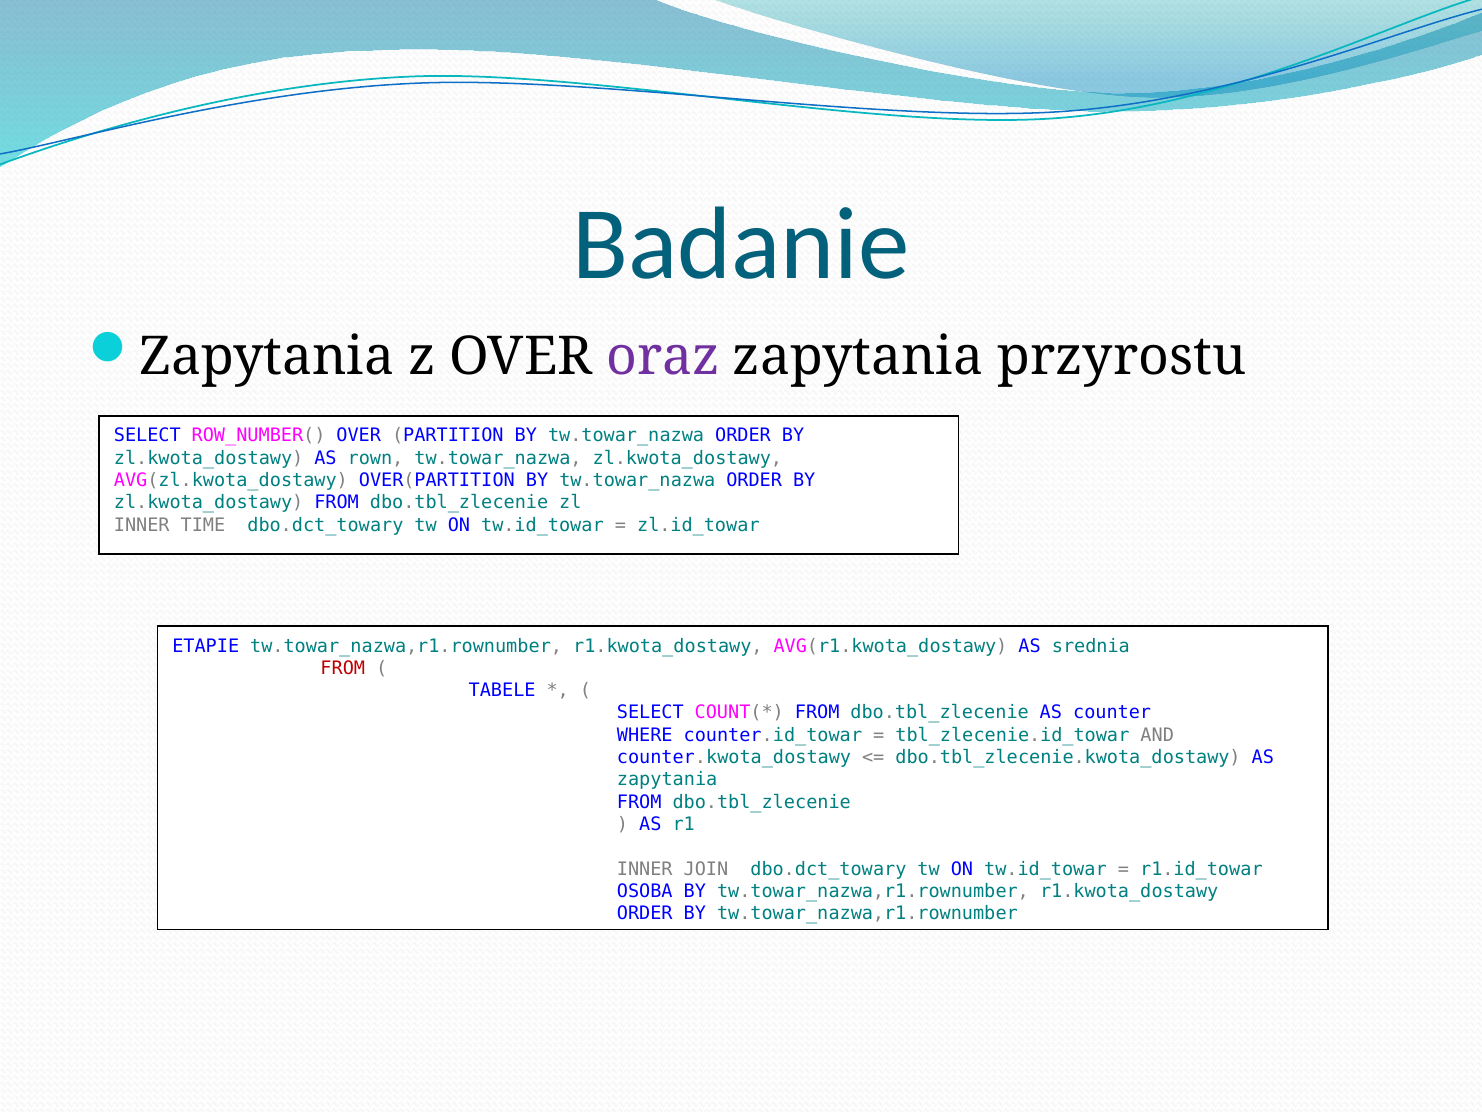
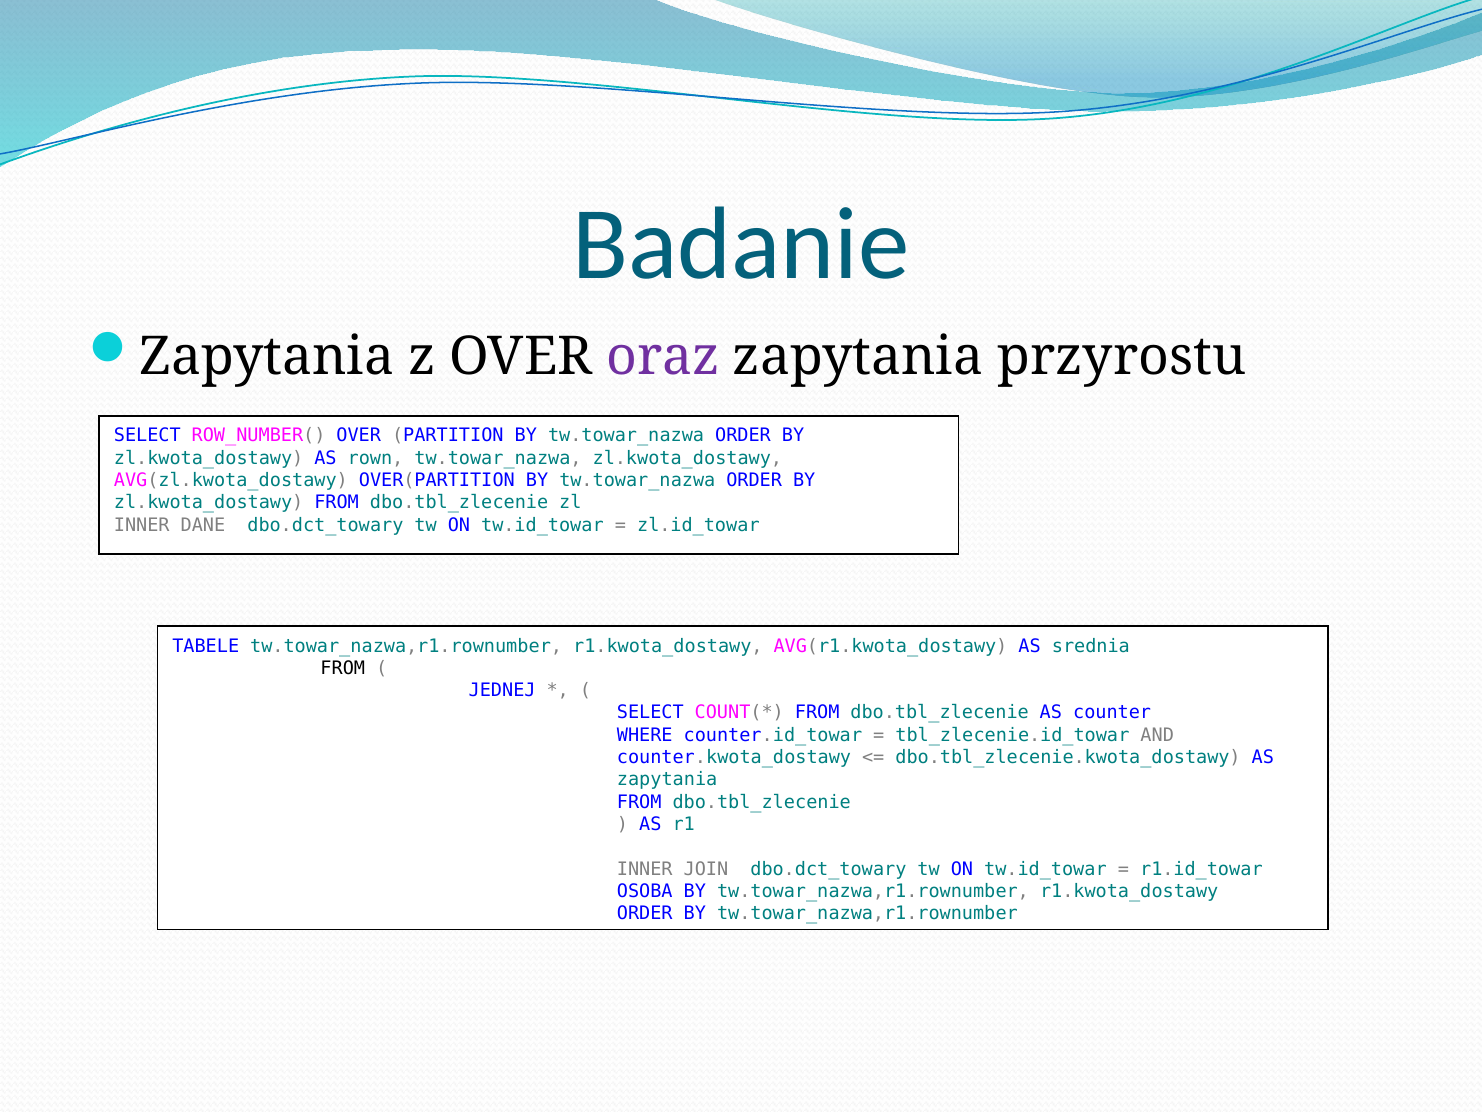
TIME: TIME -> DANE
ETAPIE: ETAPIE -> TABELE
FROM at (343, 668) colour: red -> black
TABELE: TABELE -> JEDNEJ
